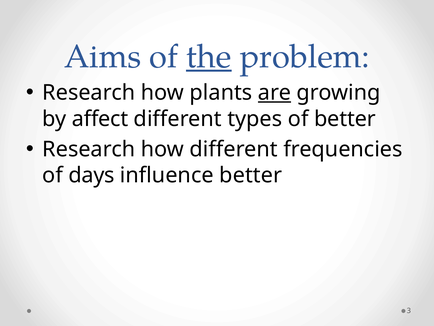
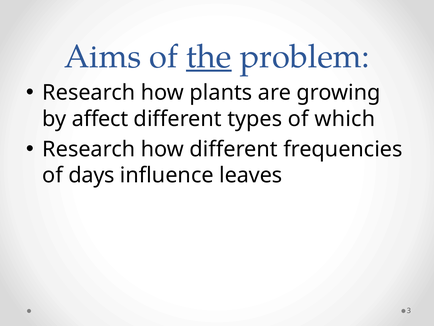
are underline: present -> none
of better: better -> which
influence better: better -> leaves
